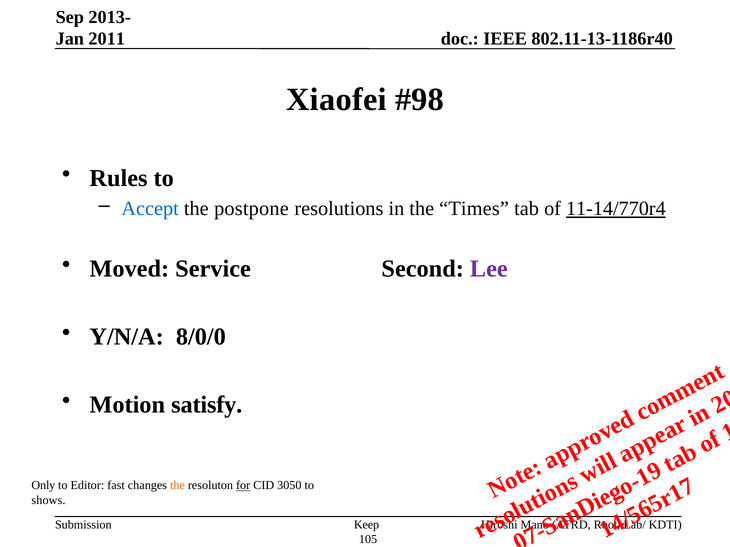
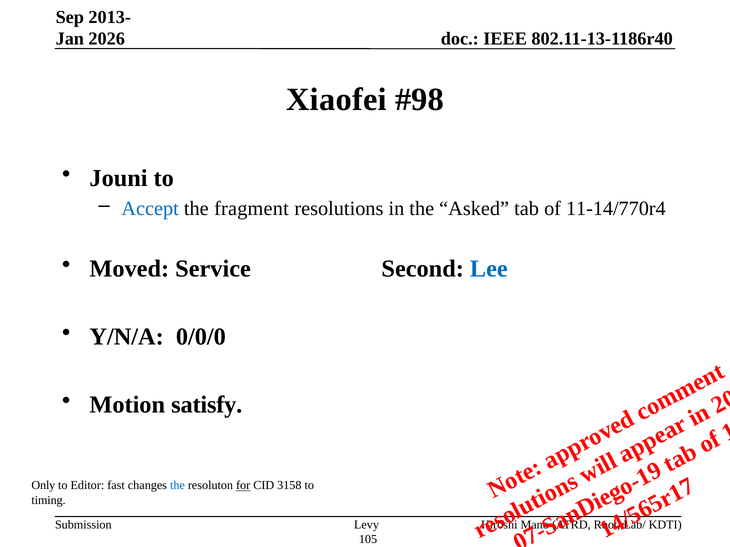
2011: 2011 -> 2026
Rules: Rules -> Jouni
postpone: postpone -> fragment
Times: Times -> Asked
11-14/770r4 underline: present -> none
Lee colour: purple -> blue
8/0/0: 8/0/0 -> 0/0/0
the at (177, 486) colour: orange -> blue
3050: 3050 -> 3158
shows: shows -> timing
Keep: Keep -> Levy
